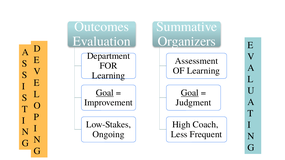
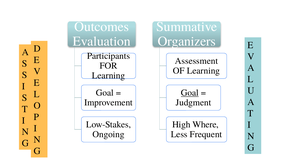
Department: Department -> Participants
Goal at (105, 93) underline: present -> none
Coach: Coach -> Where
